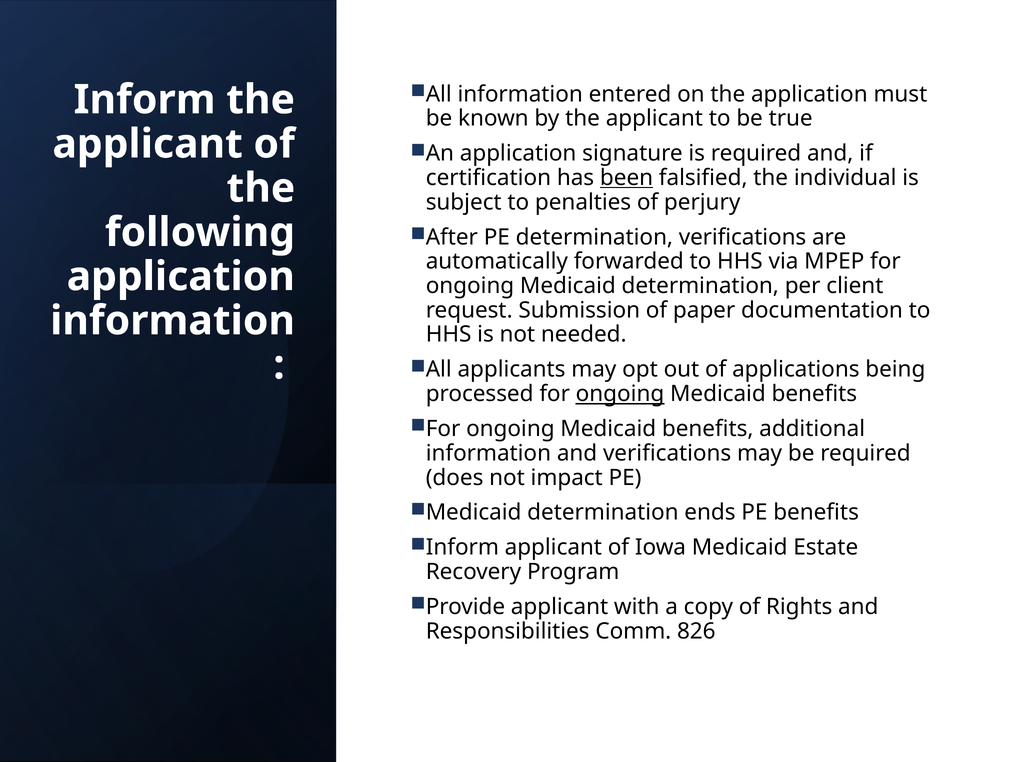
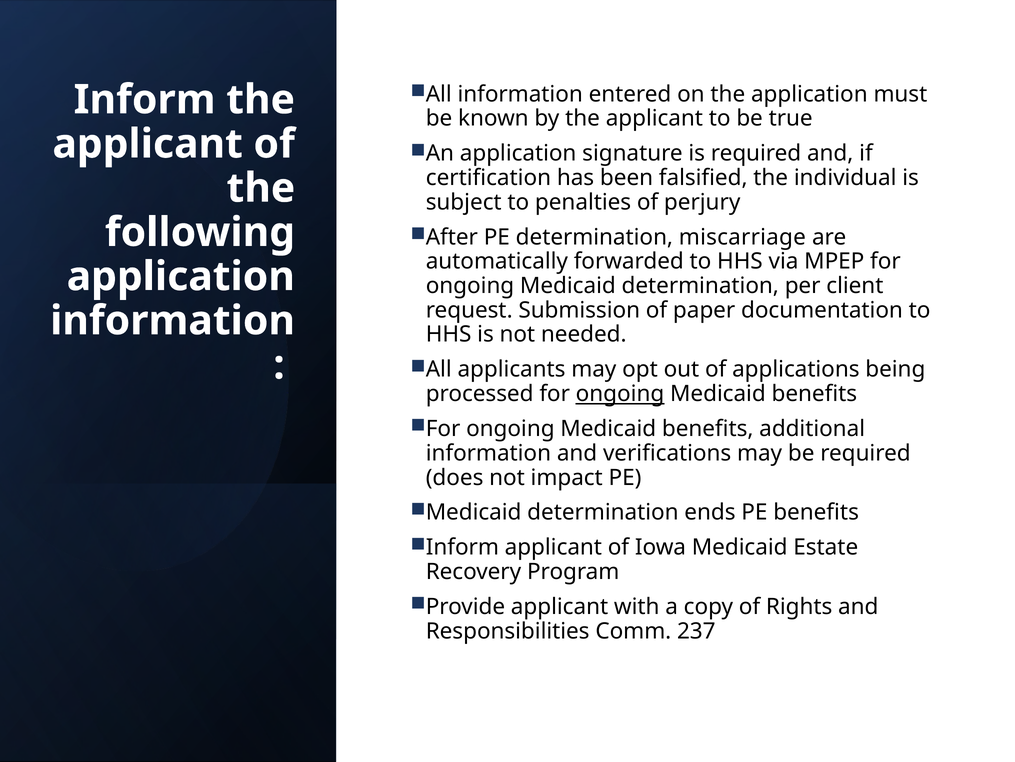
been underline: present -> none
determination verifications: verifications -> miscarriage
826: 826 -> 237
